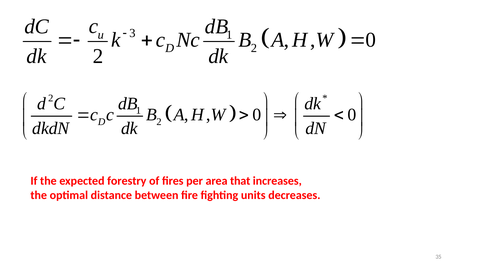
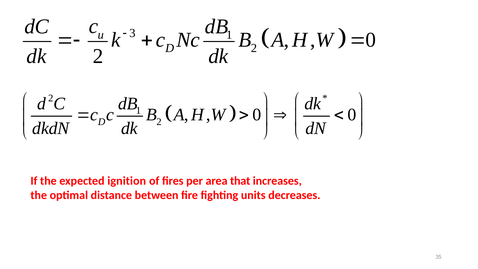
forestry: forestry -> ignition
